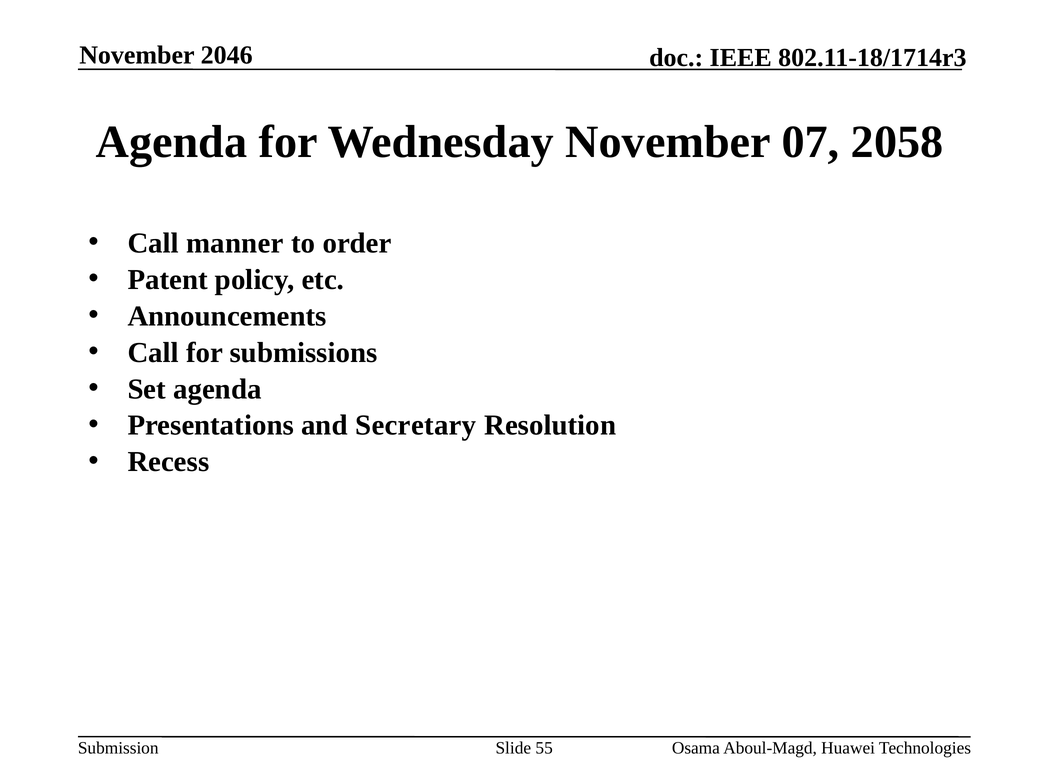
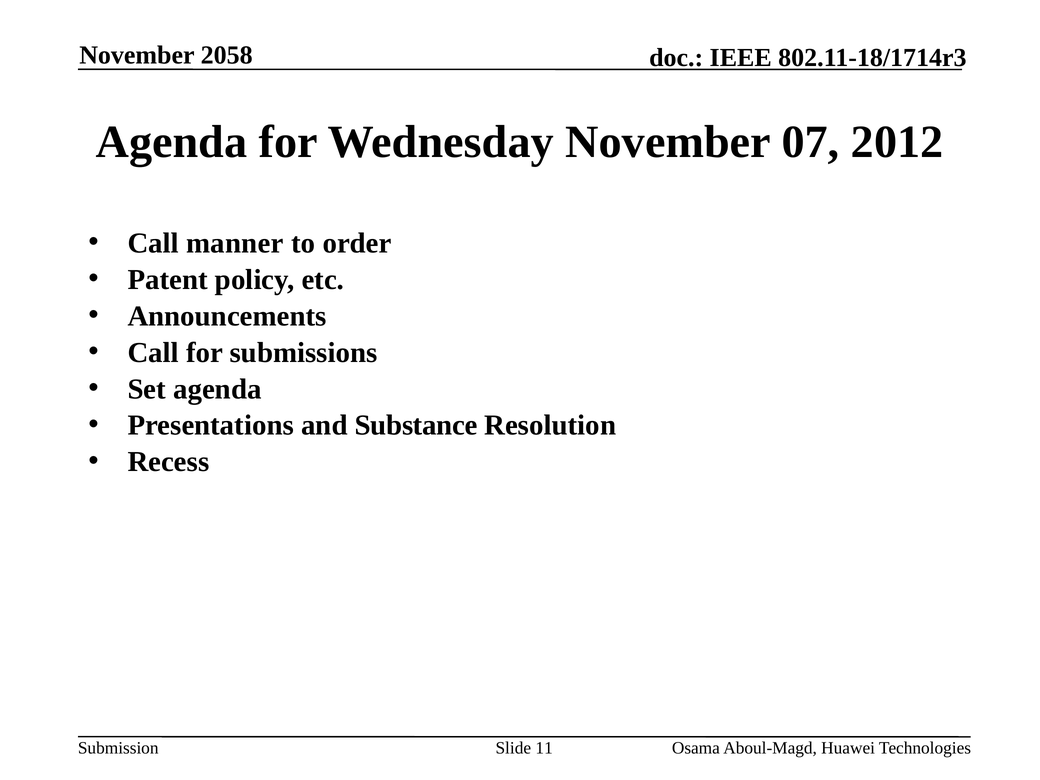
2046: 2046 -> 2058
2058: 2058 -> 2012
Secretary: Secretary -> Substance
55: 55 -> 11
